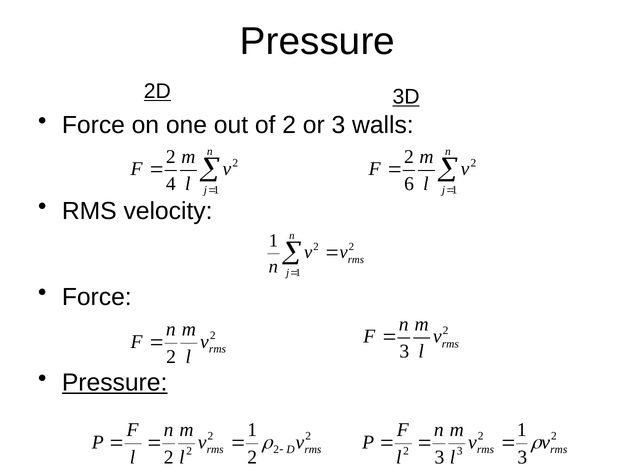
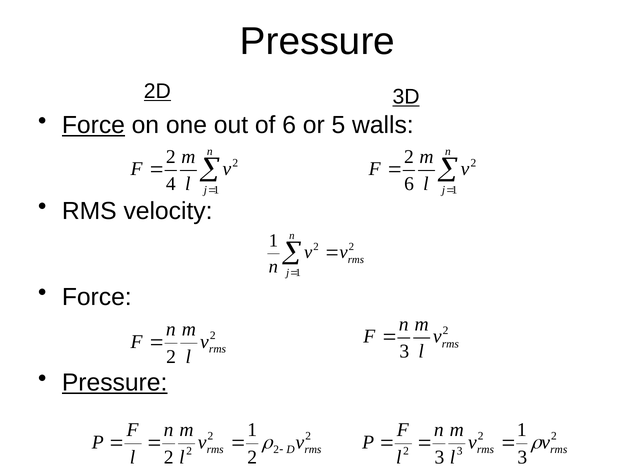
Force at (93, 125) underline: none -> present
of 2: 2 -> 6
or 3: 3 -> 5
